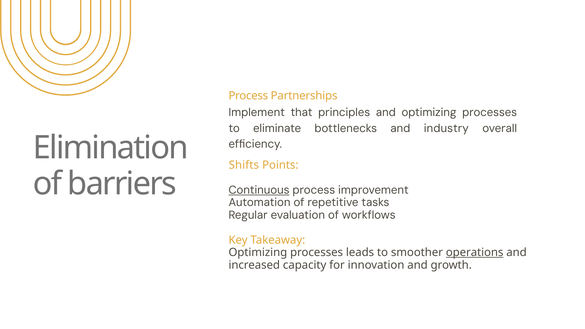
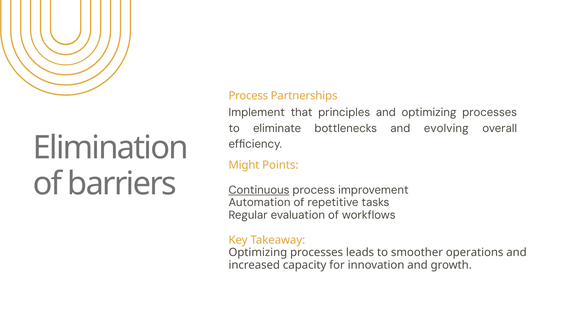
industry: industry -> evolving
Shifts: Shifts -> Might
operations underline: present -> none
